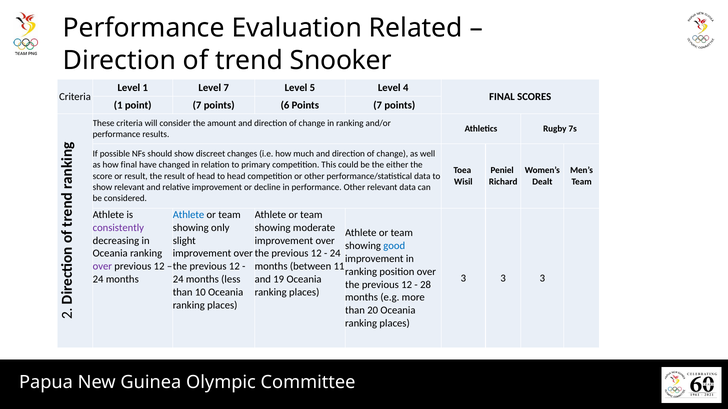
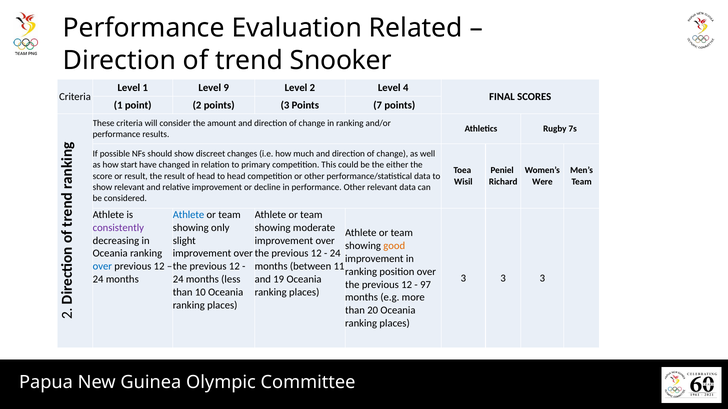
Level 7: 7 -> 9
Level 5: 5 -> 2
point 7: 7 -> 2
points 6: 6 -> 3
how final: final -> start
Dealt: Dealt -> Were
good colour: blue -> orange
over at (102, 267) colour: purple -> blue
28: 28 -> 97
